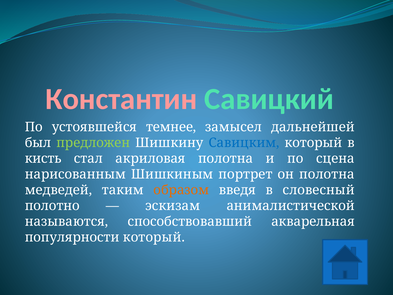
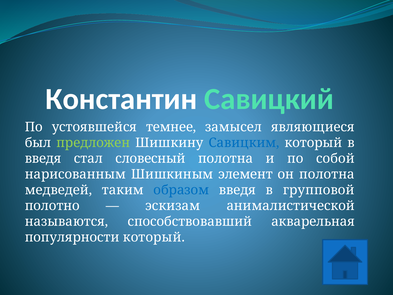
Константин colour: pink -> white
дальнейшей: дальнейшей -> являющиеся
кисть at (43, 158): кисть -> введя
акриловая: акриловая -> словесный
сцена: сцена -> собой
портрет: портрет -> элемент
образом colour: orange -> blue
словесный: словесный -> групповой
